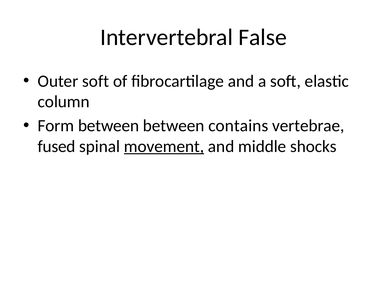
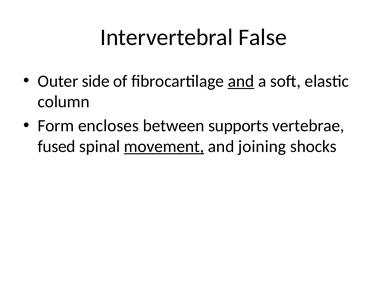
Outer soft: soft -> side
and at (241, 81) underline: none -> present
Form between: between -> encloses
contains: contains -> supports
middle: middle -> joining
